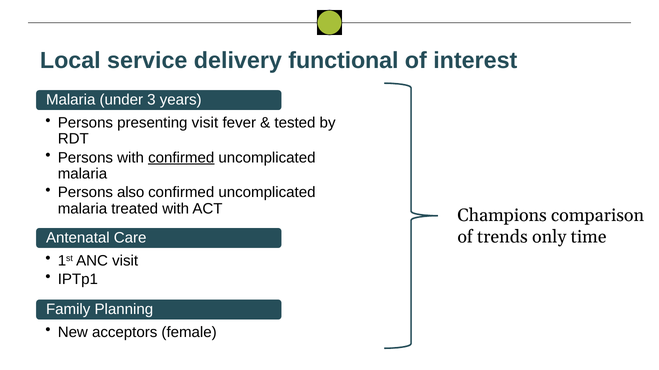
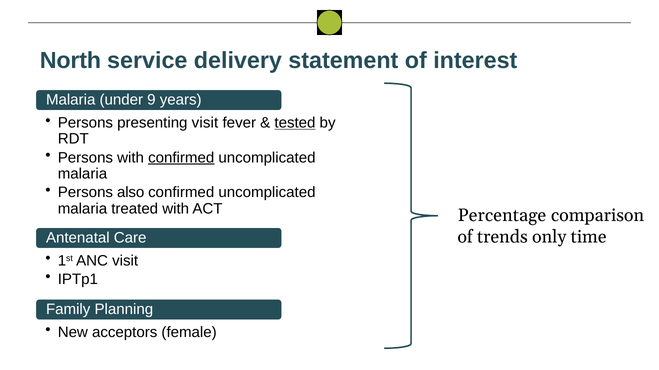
Local: Local -> North
functional: functional -> statement
3: 3 -> 9
tested underline: none -> present
Champions: Champions -> Percentage
